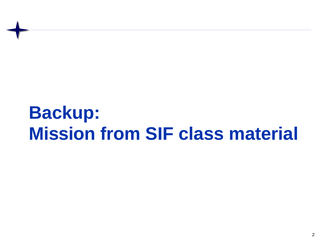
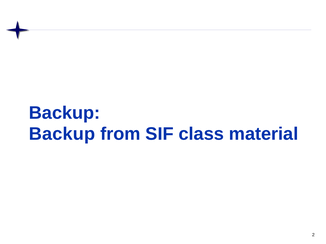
Mission at (62, 134): Mission -> Backup
